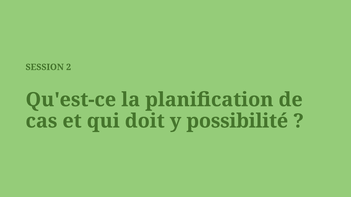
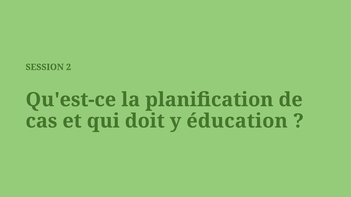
possibilité: possibilité -> éducation
